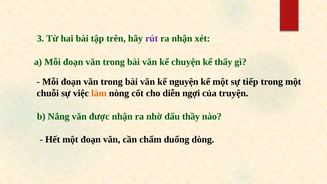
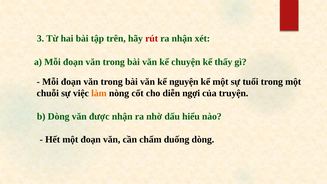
rút colour: purple -> red
tiếp: tiếp -> tuổi
b Nắng: Nắng -> Dòng
thầy: thầy -> hiểu
